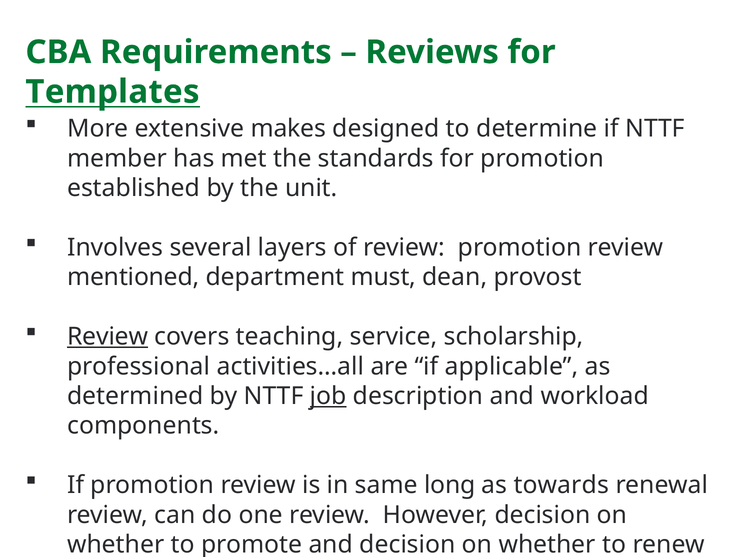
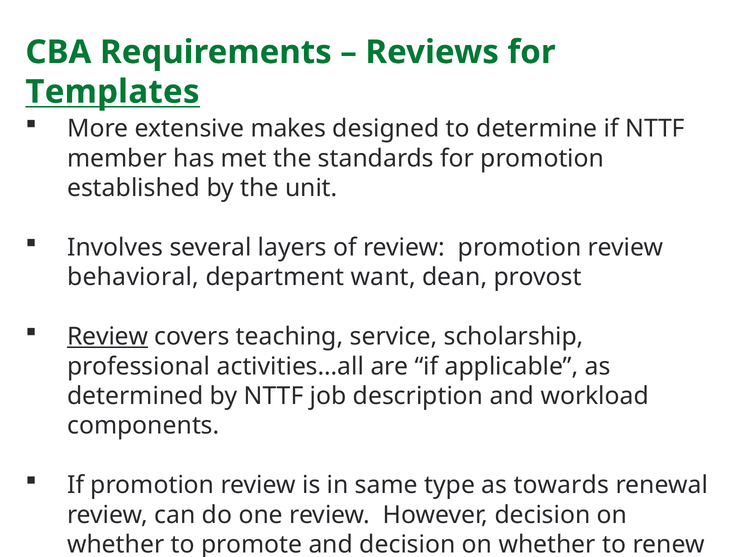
mentioned: mentioned -> behavioral
must: must -> want
job underline: present -> none
long: long -> type
